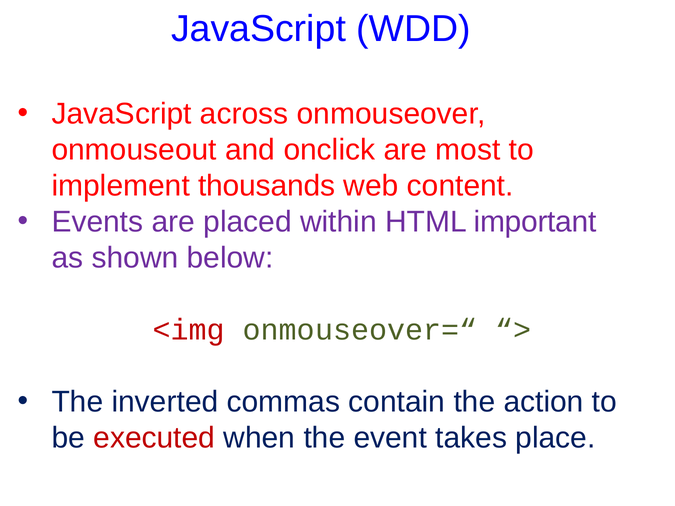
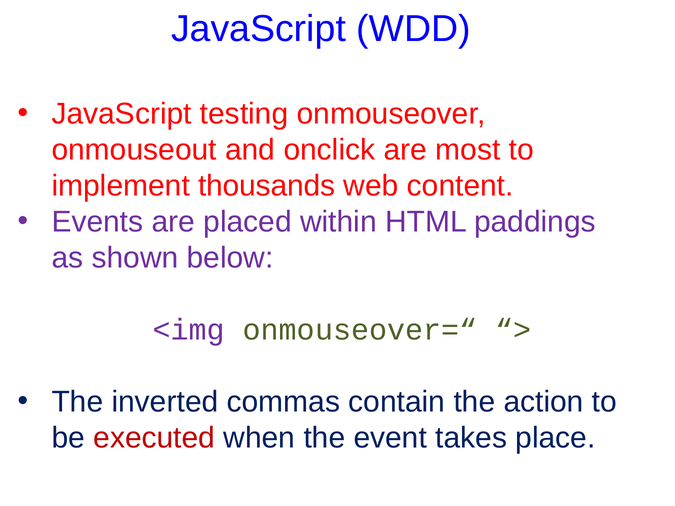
across: across -> testing
important: important -> paddings
<img colour: red -> purple
